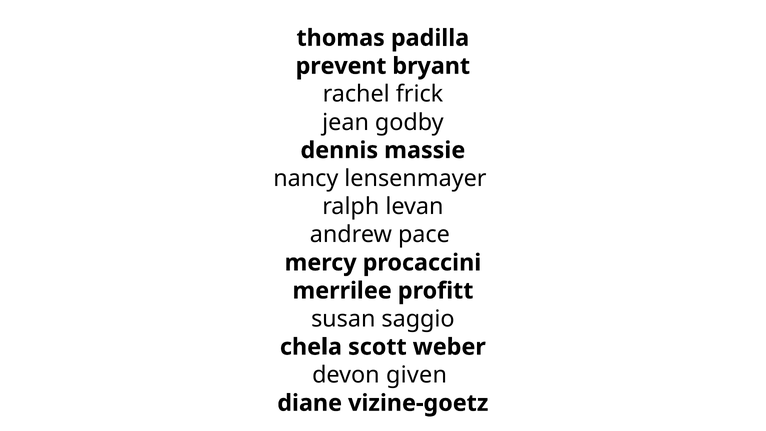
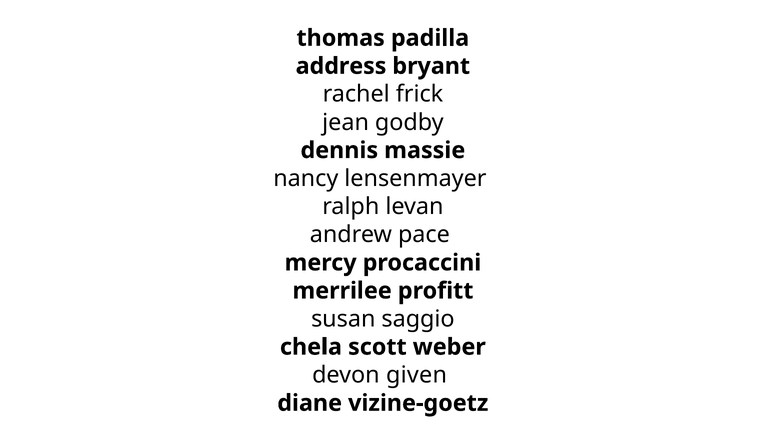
prevent: prevent -> address
